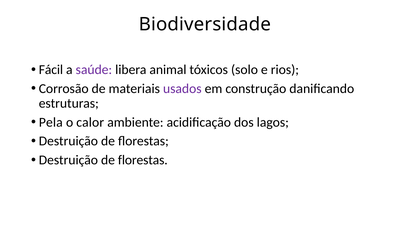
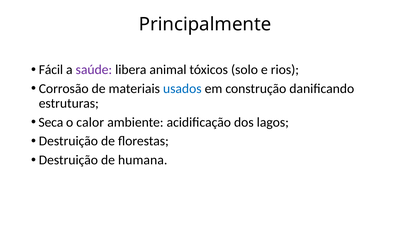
Biodiversidade: Biodiversidade -> Principalmente
usados colour: purple -> blue
Pela: Pela -> Seca
florestas at (143, 160): florestas -> humana
